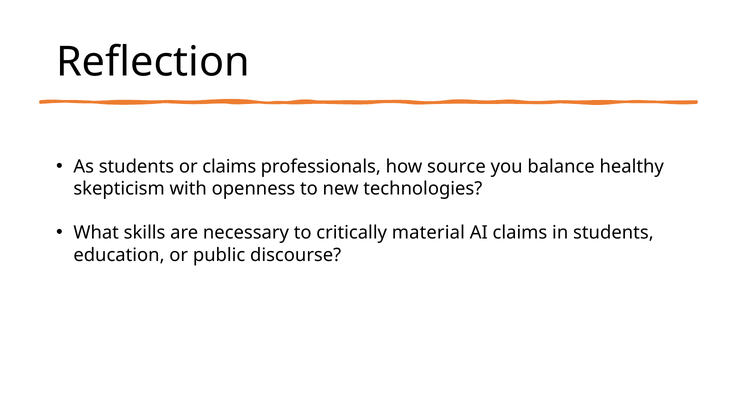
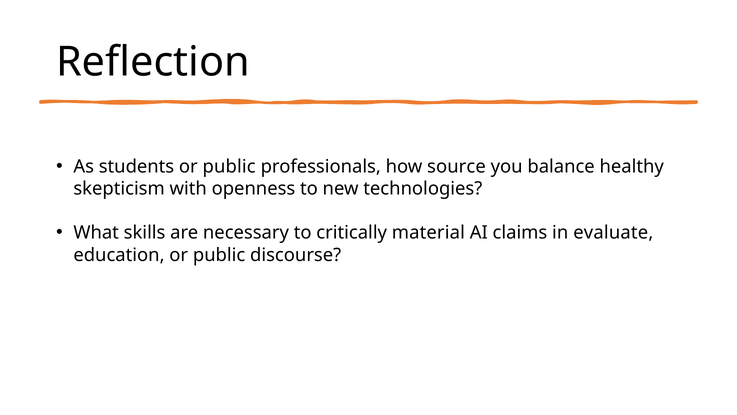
students or claims: claims -> public
in students: students -> evaluate
